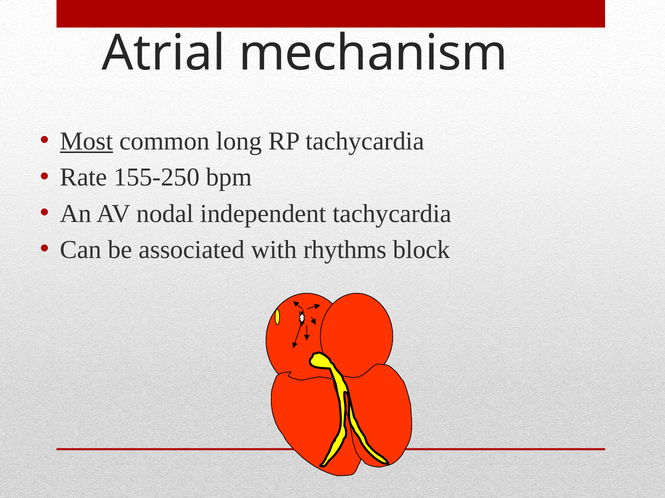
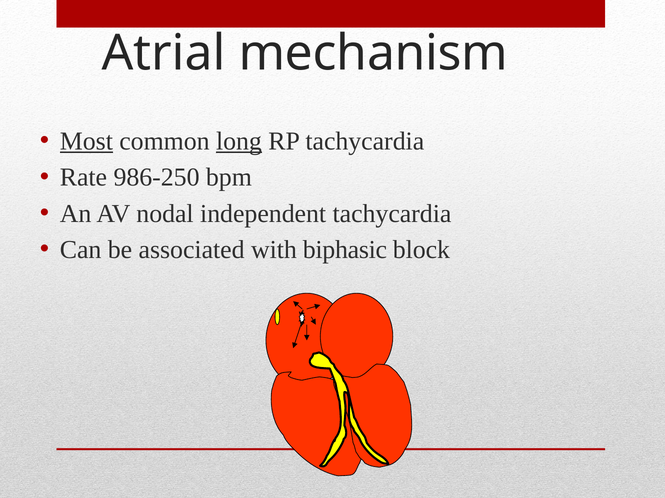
long underline: none -> present
155-250: 155-250 -> 986-250
rhythms: rhythms -> biphasic
